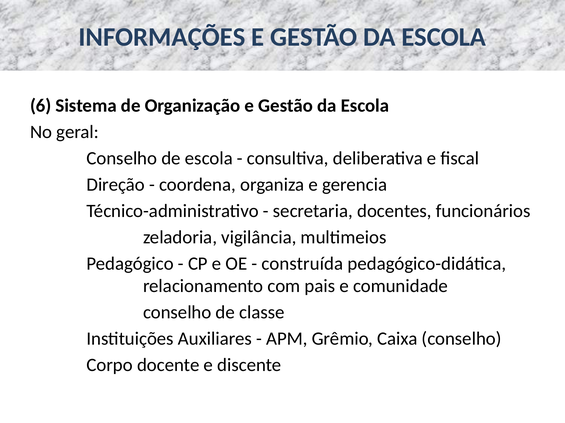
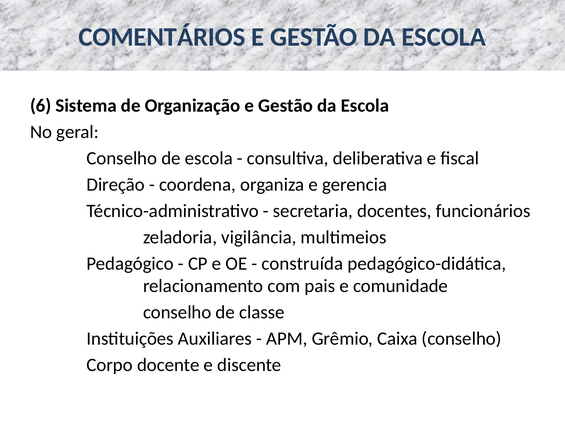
INFORMAÇÕES: INFORMAÇÕES -> COMENTÁRIOS
